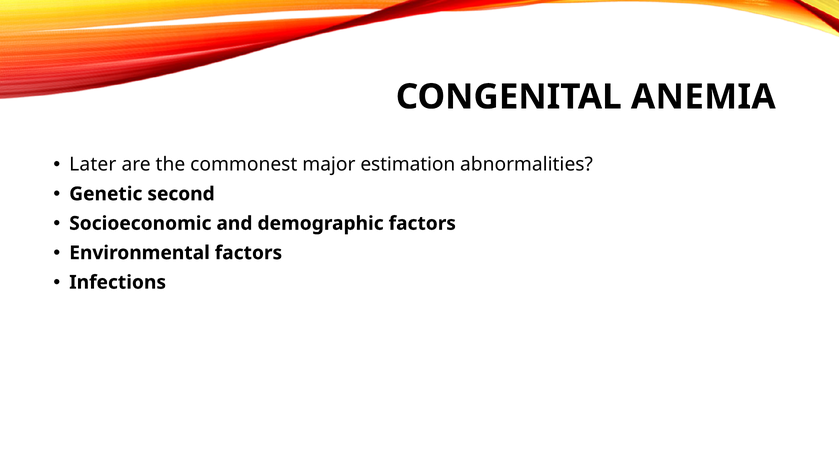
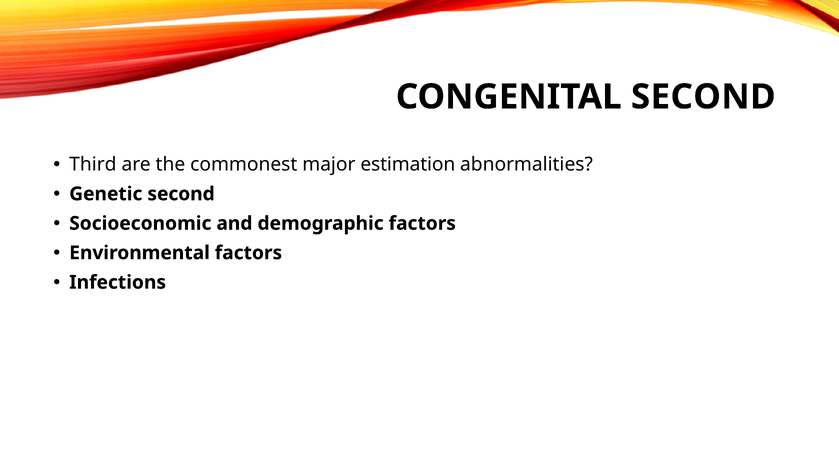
CONGENITAL ANEMIA: ANEMIA -> SECOND
Later: Later -> Third
